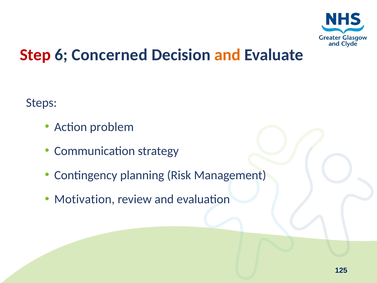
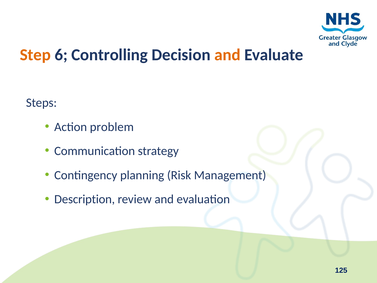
Step colour: red -> orange
Concerned: Concerned -> Controlling
Motivation: Motivation -> Description
